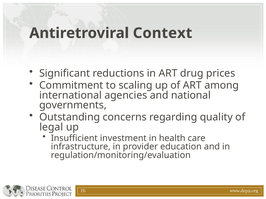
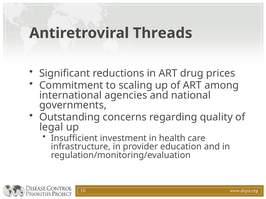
Context: Context -> Threads
